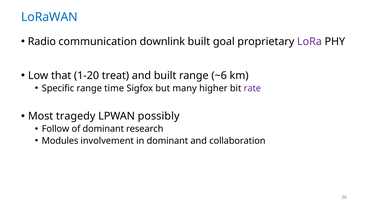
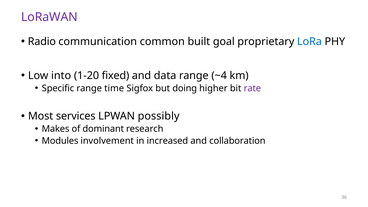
LoRaWAN colour: blue -> purple
downlink: downlink -> common
LoRa colour: purple -> blue
that: that -> into
treat: treat -> fixed
and built: built -> data
~6: ~6 -> ~4
many: many -> doing
tragedy: tragedy -> services
Follow: Follow -> Makes
in dominant: dominant -> increased
